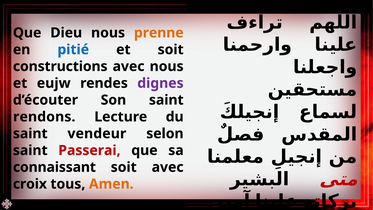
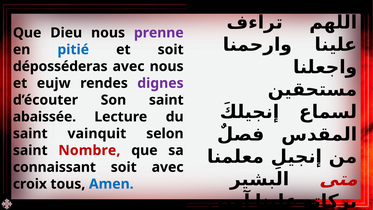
prenne colour: orange -> purple
constructions: constructions -> déposséderas
rendons: rendons -> abaissée
vendeur: vendeur -> vainquit
Passerai: Passerai -> Nombre
Amen colour: orange -> blue
